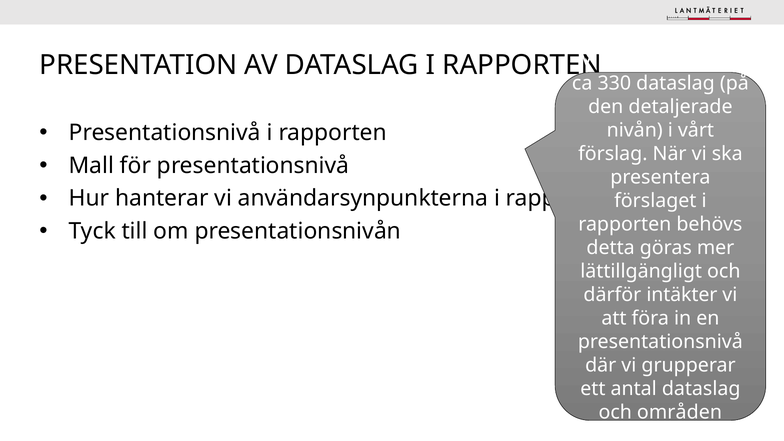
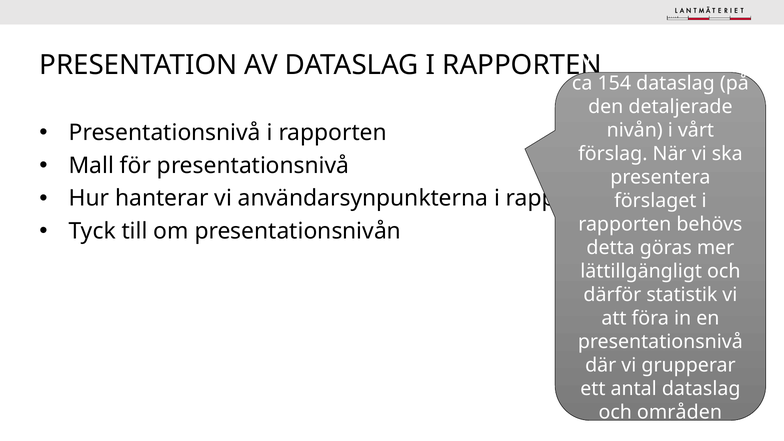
330: 330 -> 154
intäkter: intäkter -> statistik
